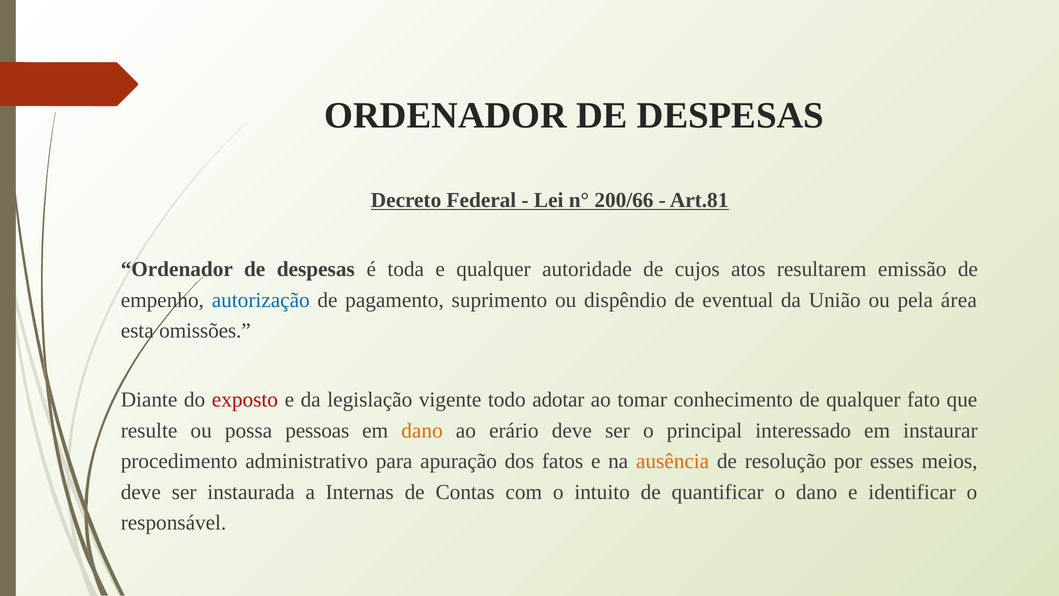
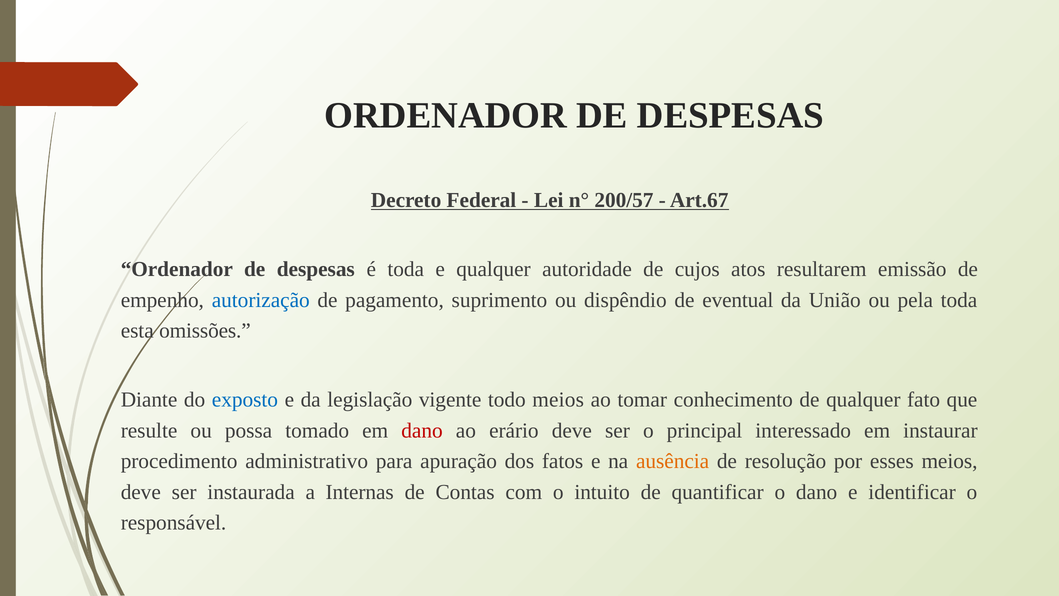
200/66: 200/66 -> 200/57
Art.81: Art.81 -> Art.67
pela área: área -> toda
exposto colour: red -> blue
todo adotar: adotar -> meios
pessoas: pessoas -> tomado
dano at (422, 430) colour: orange -> red
